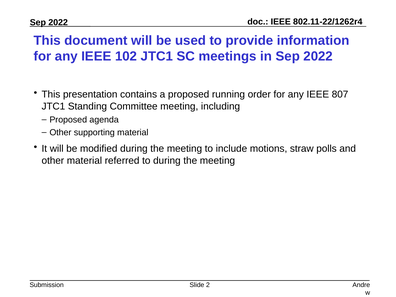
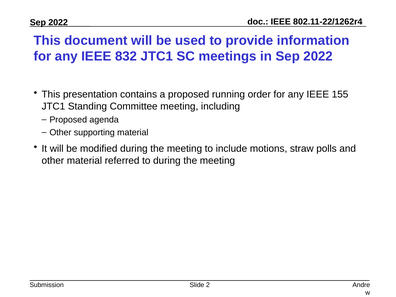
102: 102 -> 832
807: 807 -> 155
